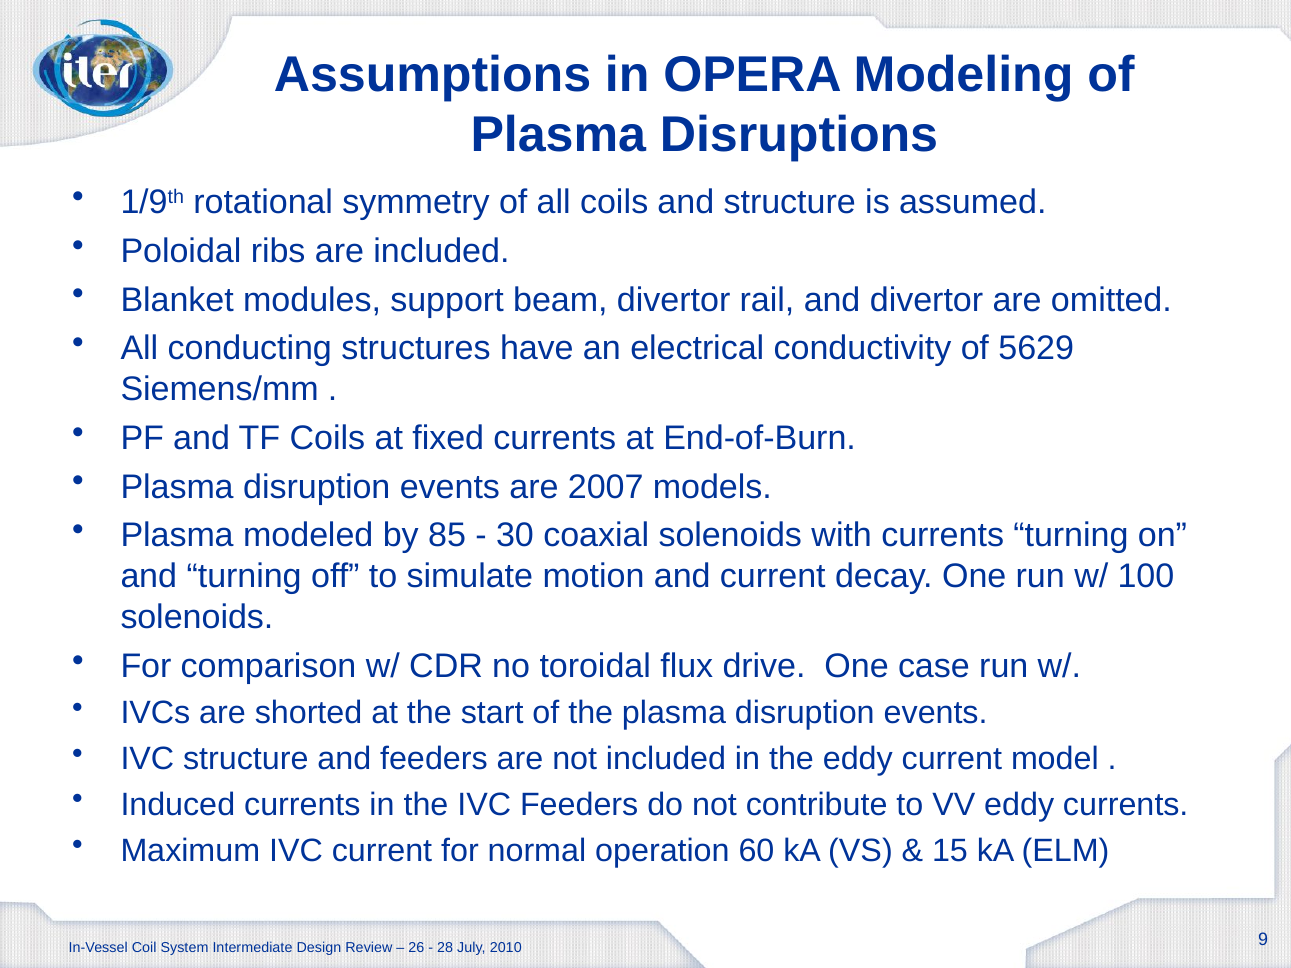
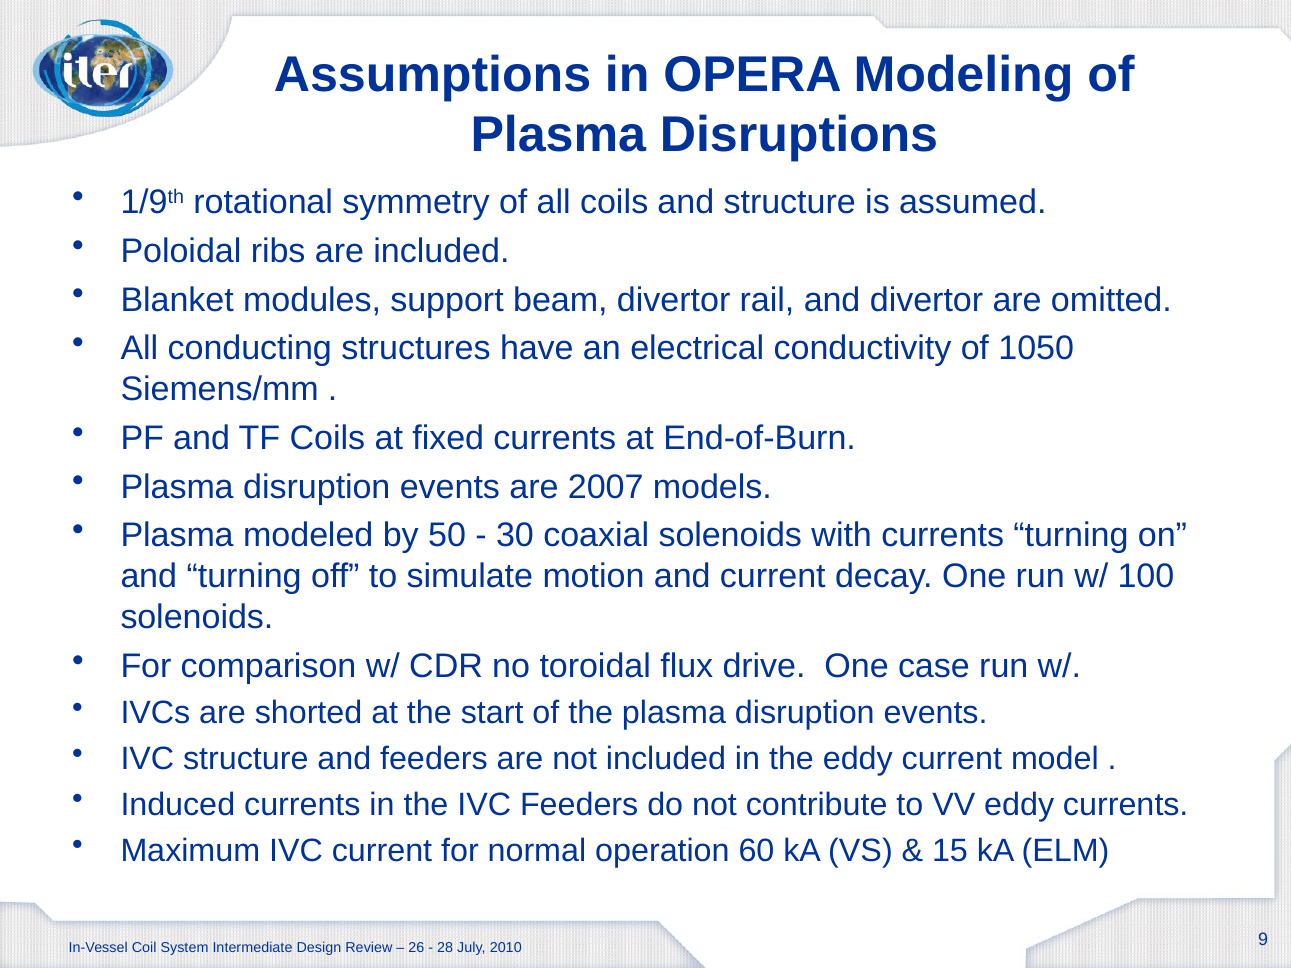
5629: 5629 -> 1050
85: 85 -> 50
